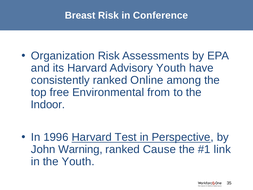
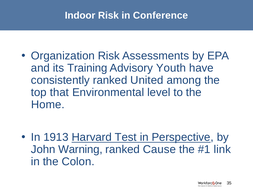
Breast: Breast -> Indoor
its Harvard: Harvard -> Training
Online: Online -> United
free: free -> that
from: from -> level
Indoor: Indoor -> Home
1996: 1996 -> 1913
the Youth: Youth -> Colon
